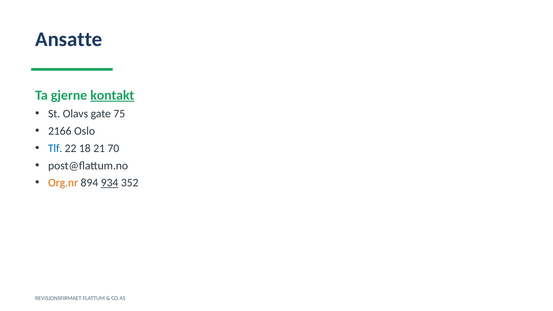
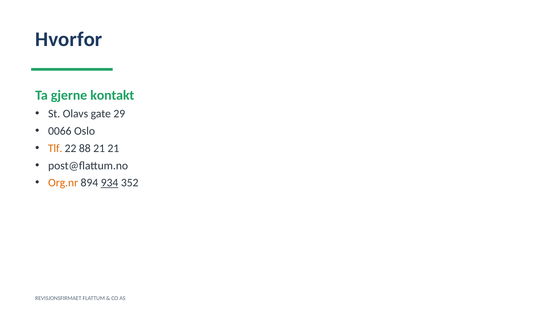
Ansatte: Ansatte -> Hvorfor
kontakt underline: present -> none
75: 75 -> 29
2166: 2166 -> 0066
Tlf colour: blue -> orange
18: 18 -> 88
21 70: 70 -> 21
